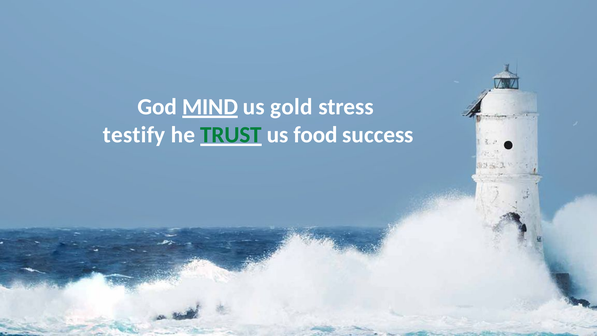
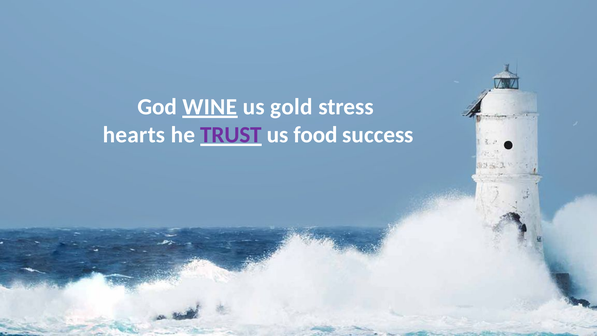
MIND: MIND -> WINE
testify: testify -> hearts
TRUST colour: green -> purple
